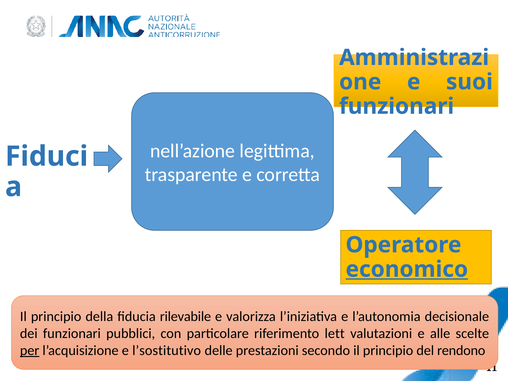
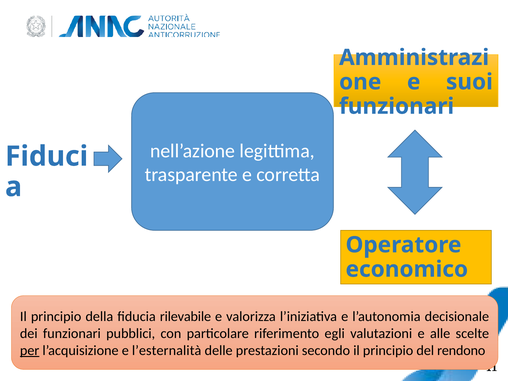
economico underline: present -> none
lett: lett -> egli
l’sostitutivo: l’sostitutivo -> l’esternalità
